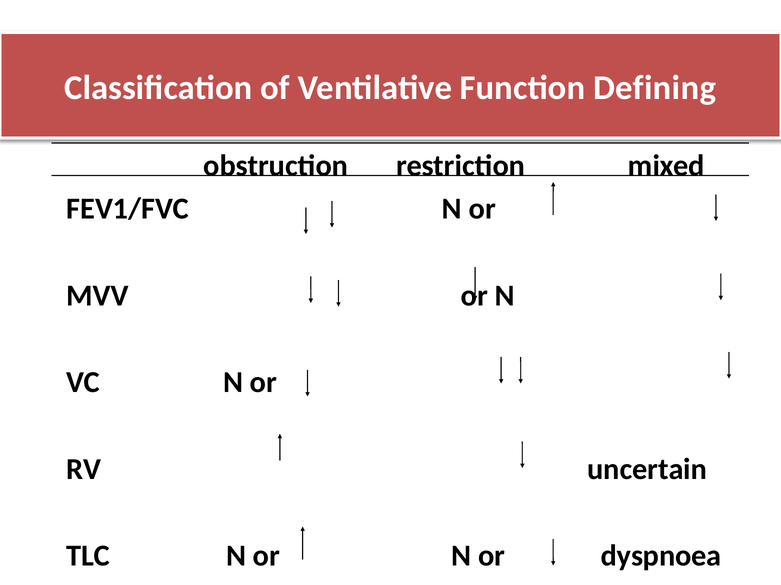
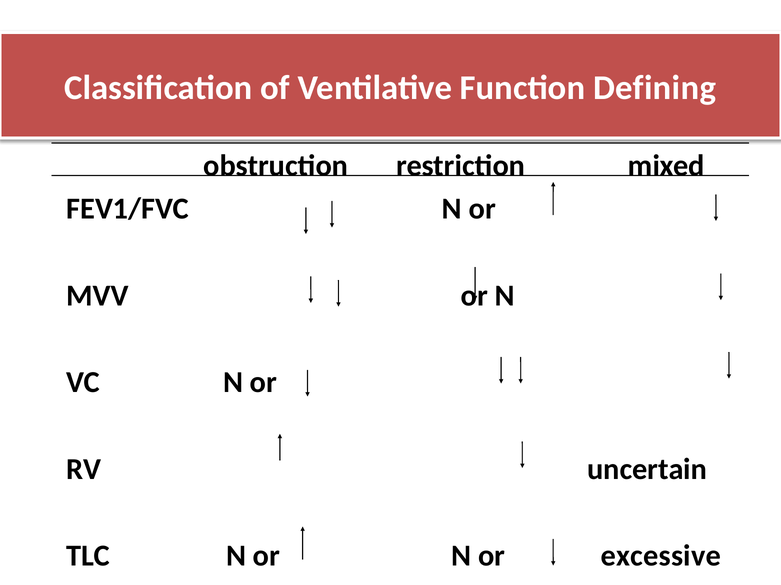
dyspnoea: dyspnoea -> excessive
